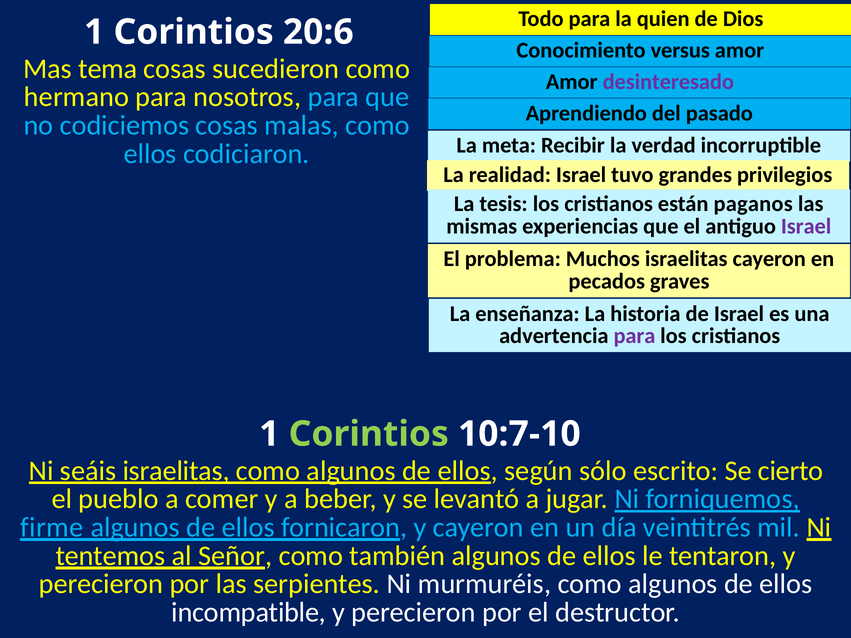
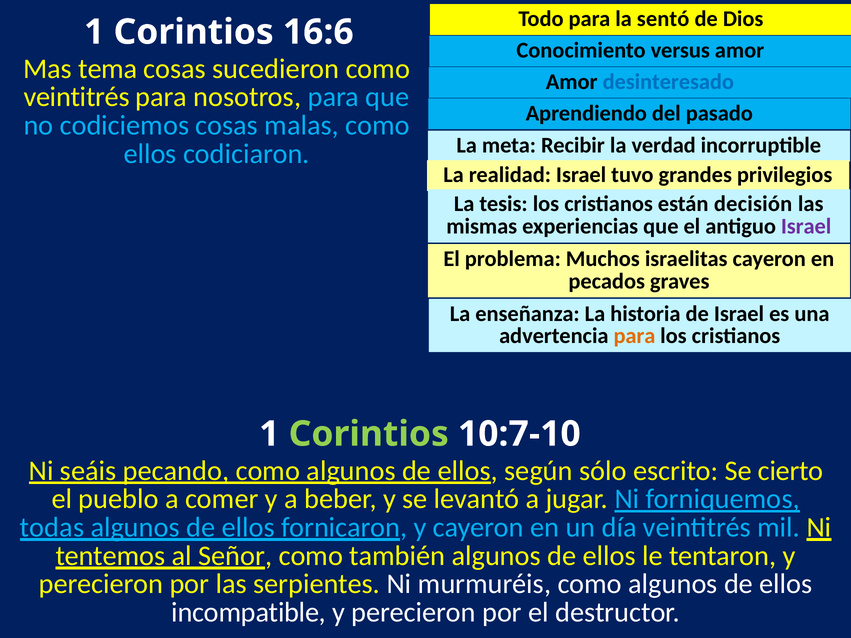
quien: quien -> sentó
20:6: 20:6 -> 16:6
desinteresado colour: purple -> blue
hermano at (77, 97): hermano -> veintitrés
paganos: paganos -> decisión
para at (634, 336) colour: purple -> orange
seáis israelitas: israelitas -> pecando
firme: firme -> todas
